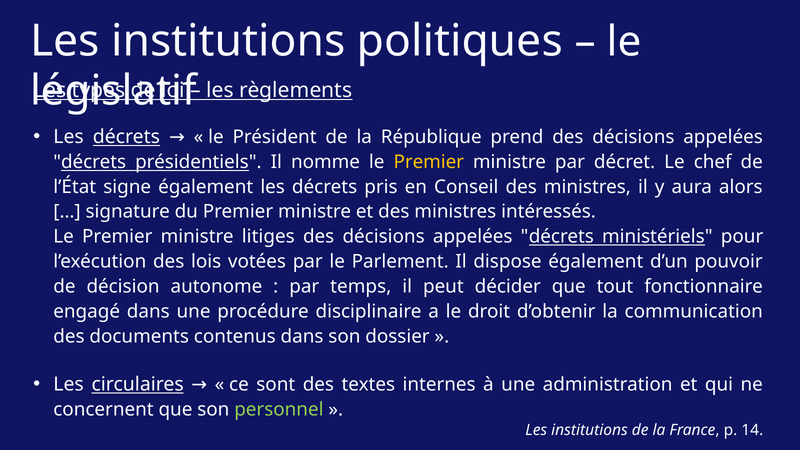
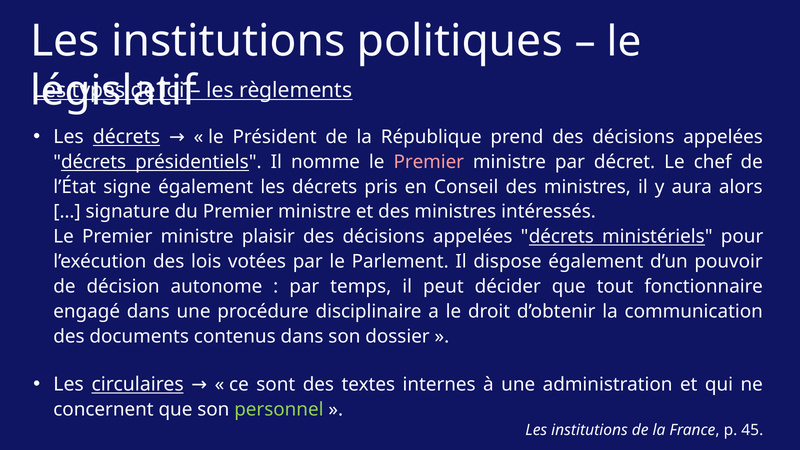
Premier at (429, 162) colour: yellow -> pink
litiges: litiges -> plaisir
14: 14 -> 45
